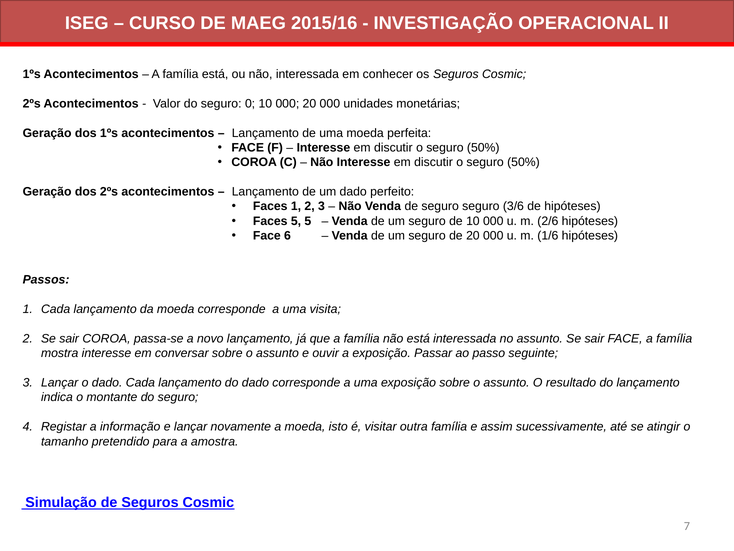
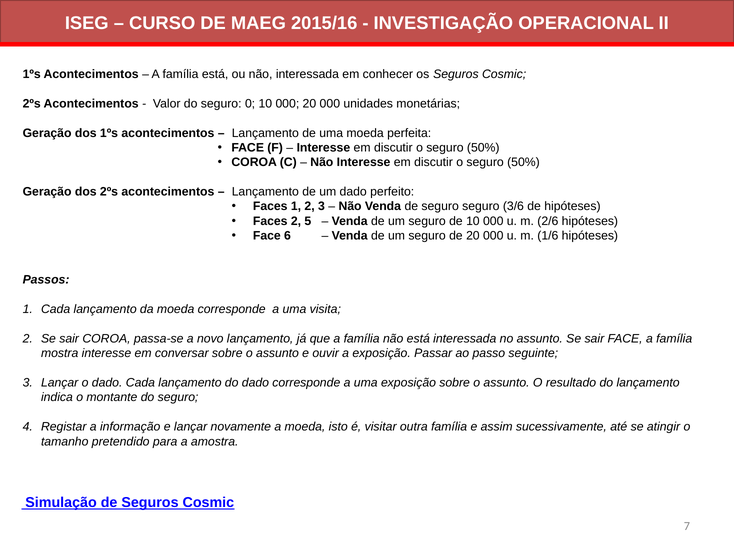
Faces 5: 5 -> 2
